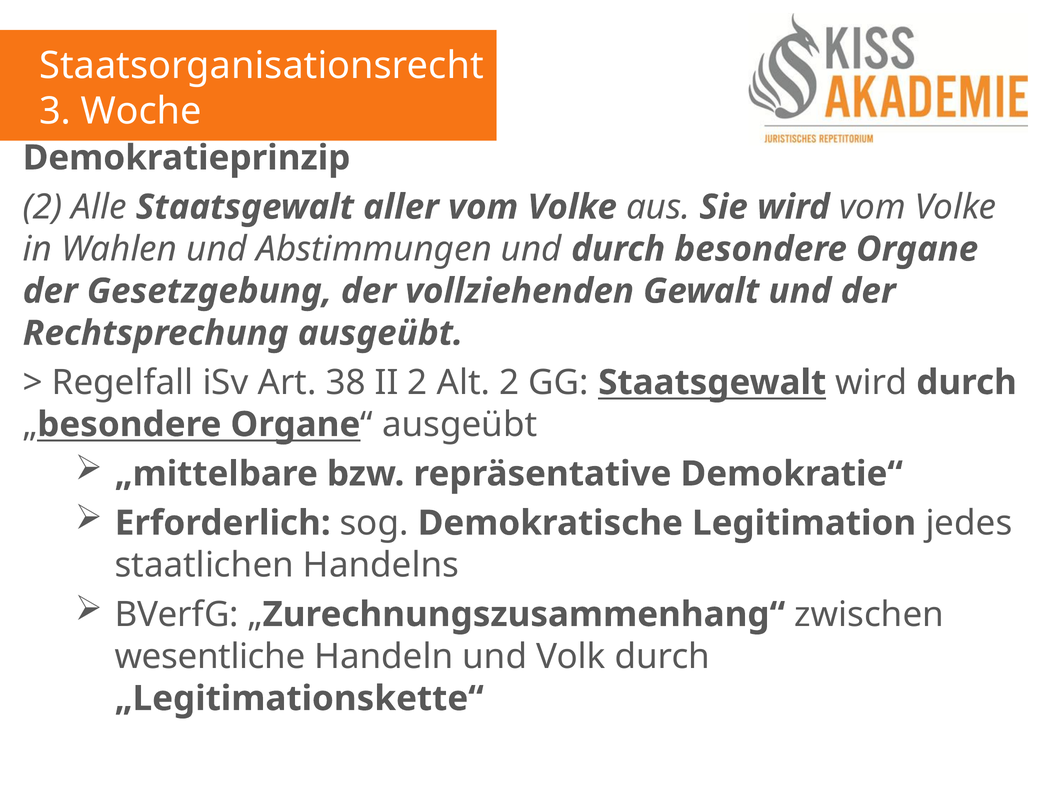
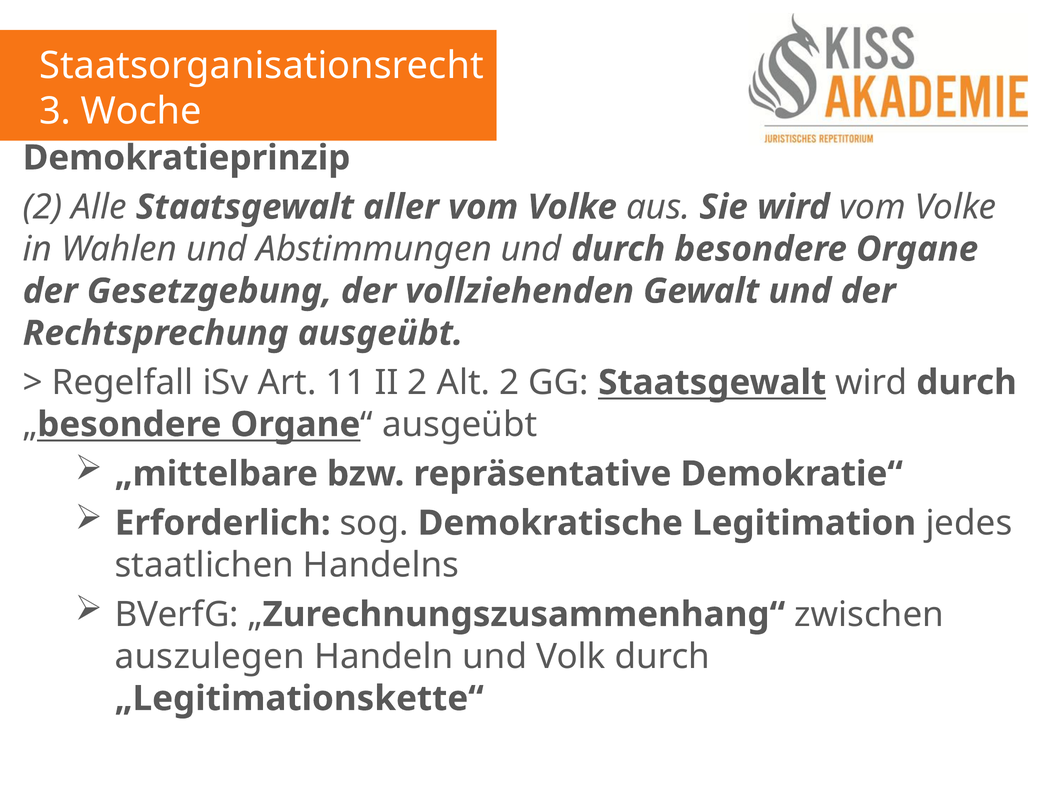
38: 38 -> 11
wesentliche: wesentliche -> auszulegen
